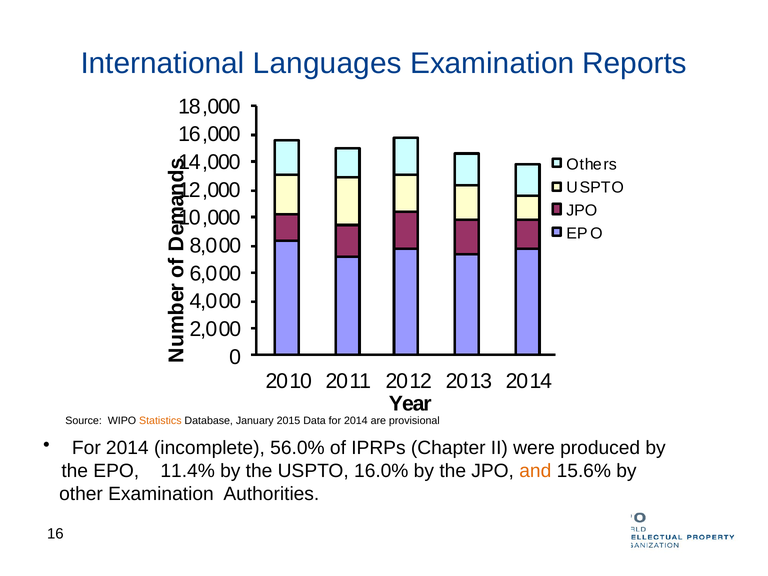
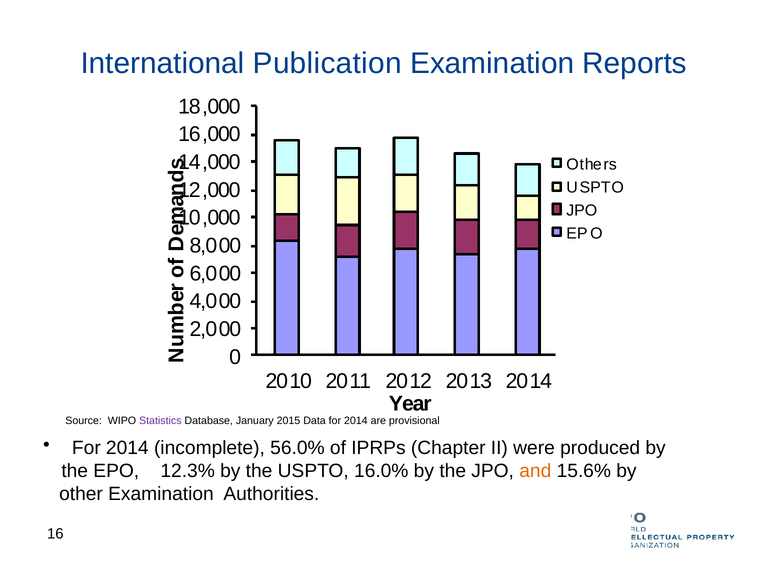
Languages: Languages -> Publication
Statistics colour: orange -> purple
11.4%: 11.4% -> 12.3%
